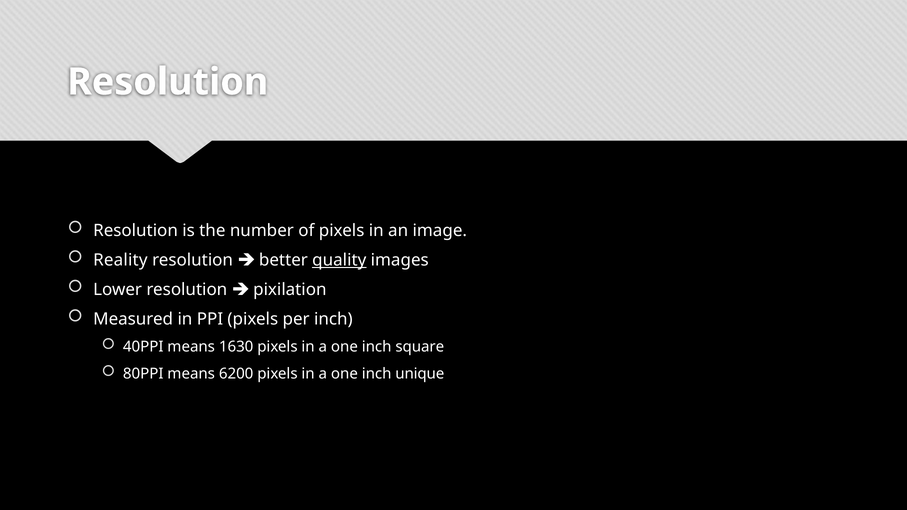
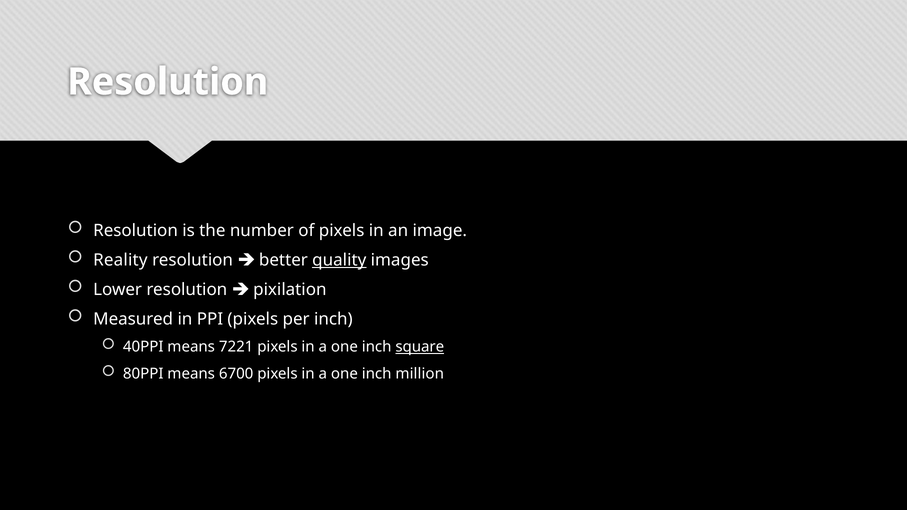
1630: 1630 -> 7221
square underline: none -> present
6200: 6200 -> 6700
unique: unique -> million
